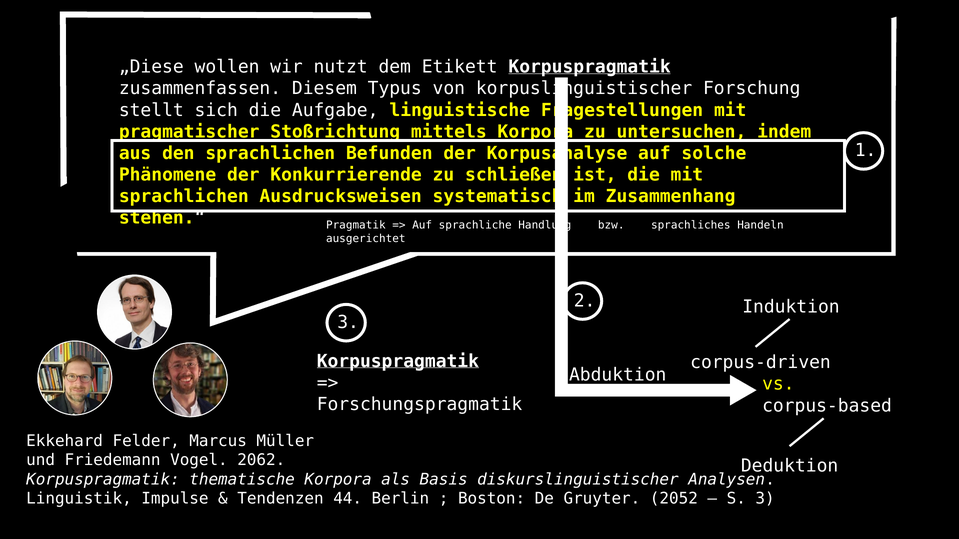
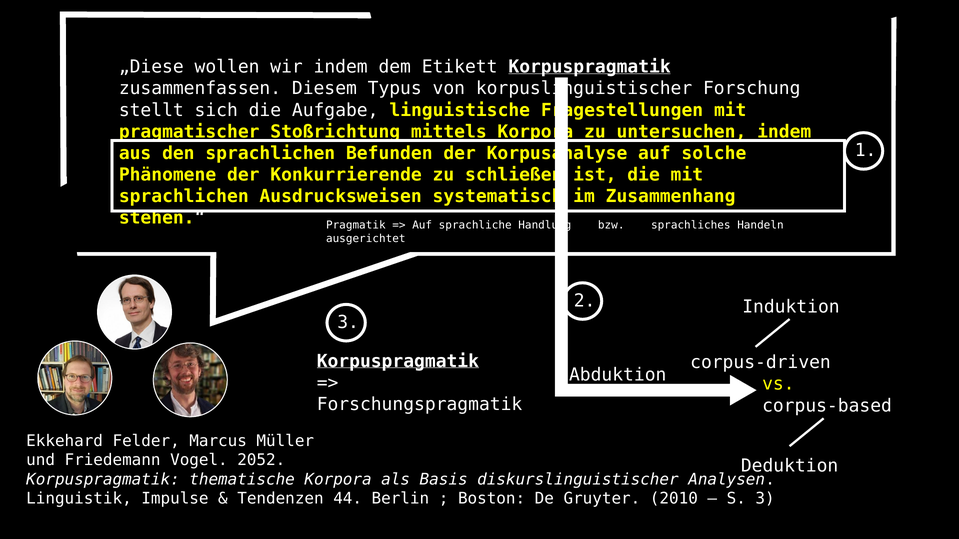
wir nutzt: nutzt -> indem
2062: 2062 -> 2052
2052: 2052 -> 2010
